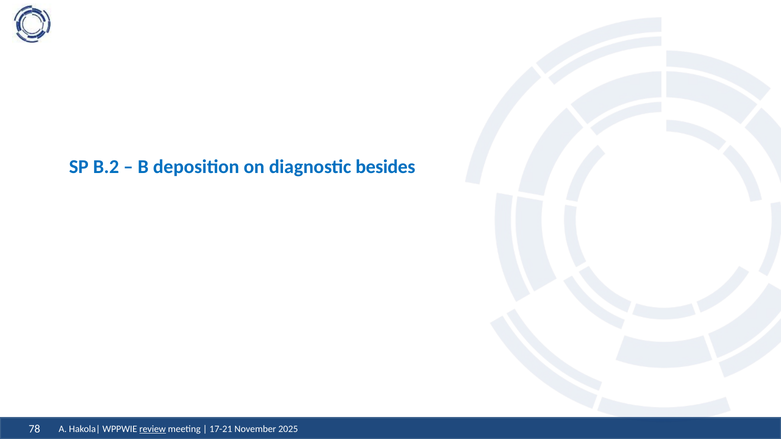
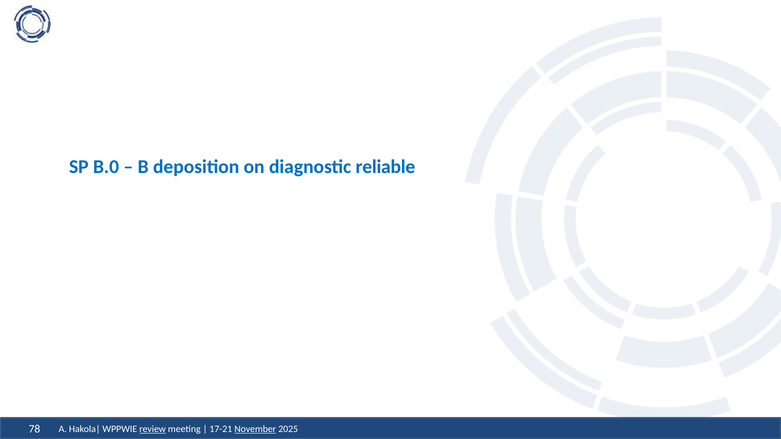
B.2: B.2 -> B.0
besides: besides -> reliable
November underline: none -> present
